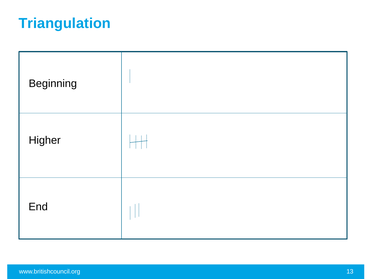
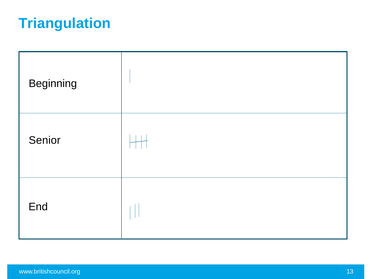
Higher: Higher -> Senior
